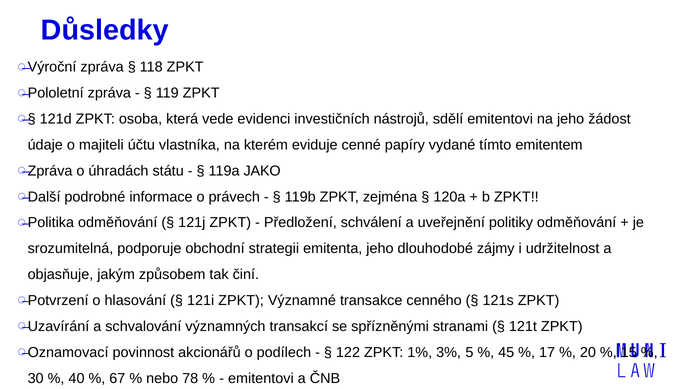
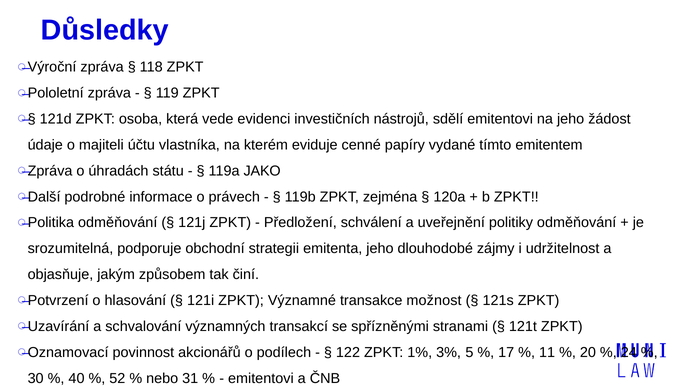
cenného: cenného -> možnost
45: 45 -> 17
17: 17 -> 11
15: 15 -> 24
67: 67 -> 52
78: 78 -> 31
